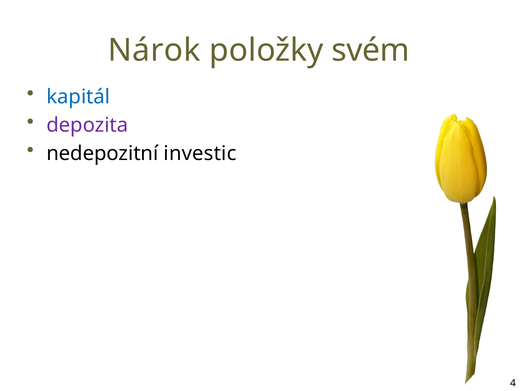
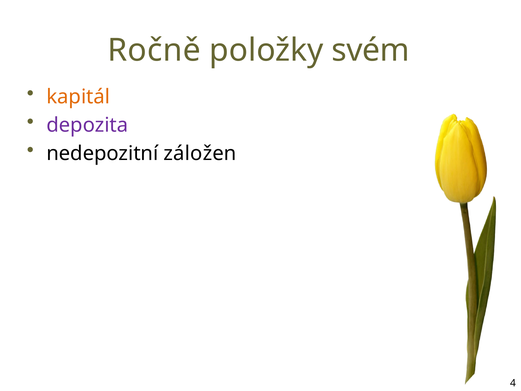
Nárok: Nárok -> Ročně
kapitál colour: blue -> orange
investic: investic -> záložen
